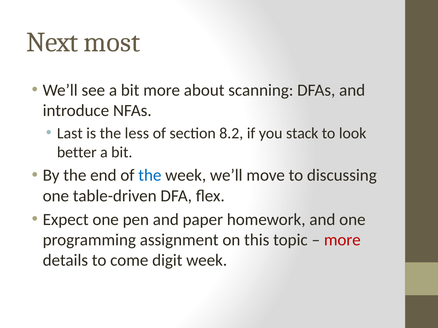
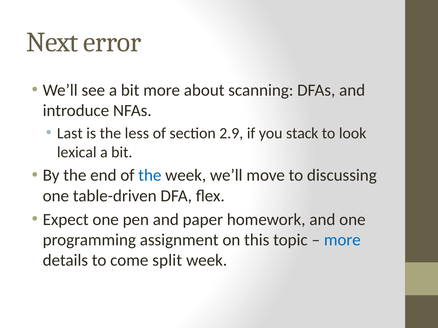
most: most -> error
8.2: 8.2 -> 2.9
better: better -> lexical
more at (342, 240) colour: red -> blue
digit: digit -> split
